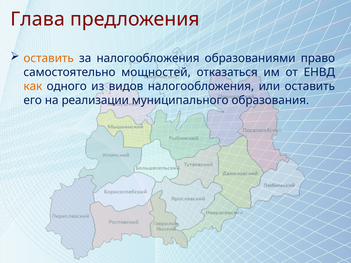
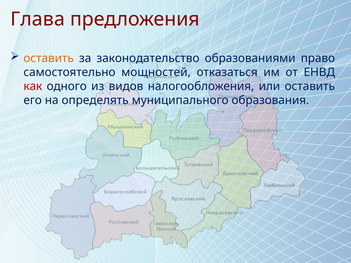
за налогообложения: налогообложения -> законодательство
как colour: orange -> red
реализации: реализации -> определять
